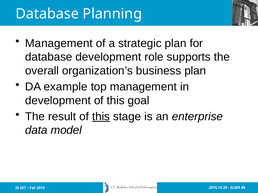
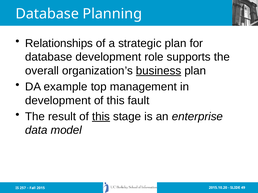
Management at (59, 43): Management -> Relationships
business underline: none -> present
goal: goal -> fault
